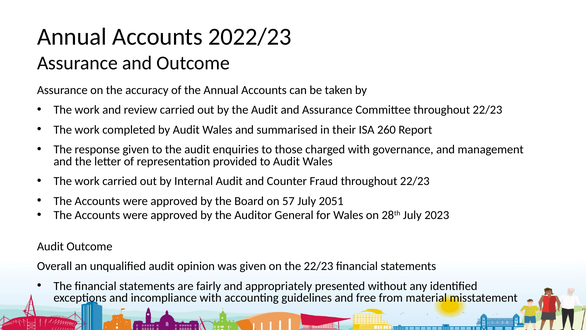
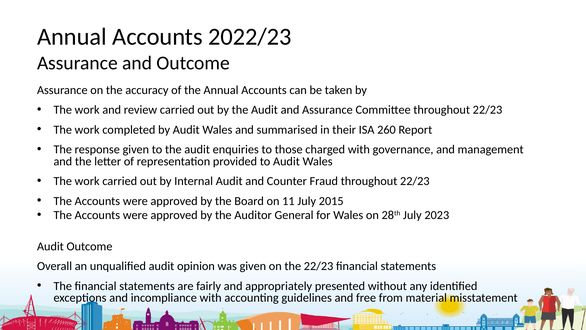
57: 57 -> 11
2051: 2051 -> 2015
